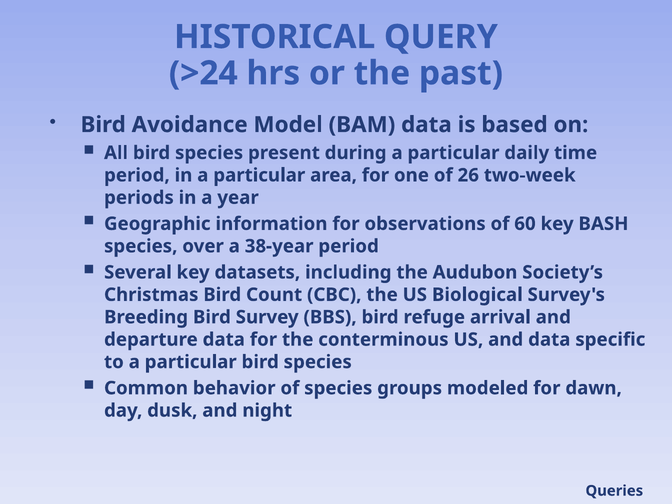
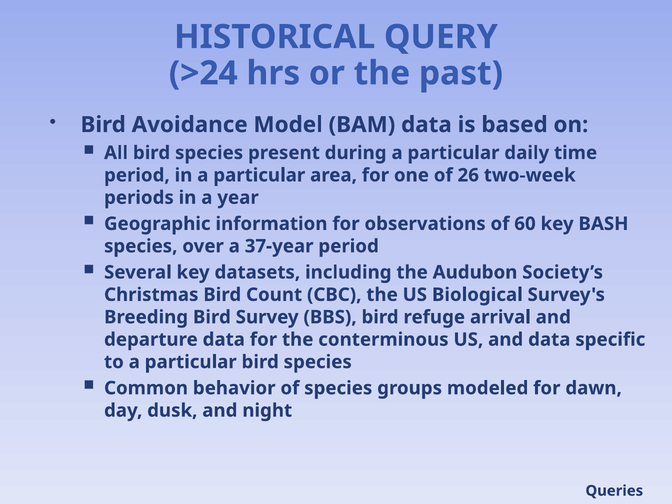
38-year: 38-year -> 37-year
